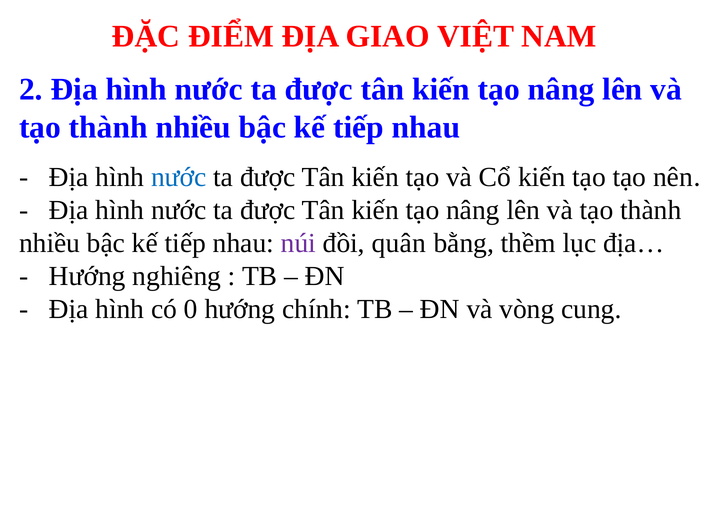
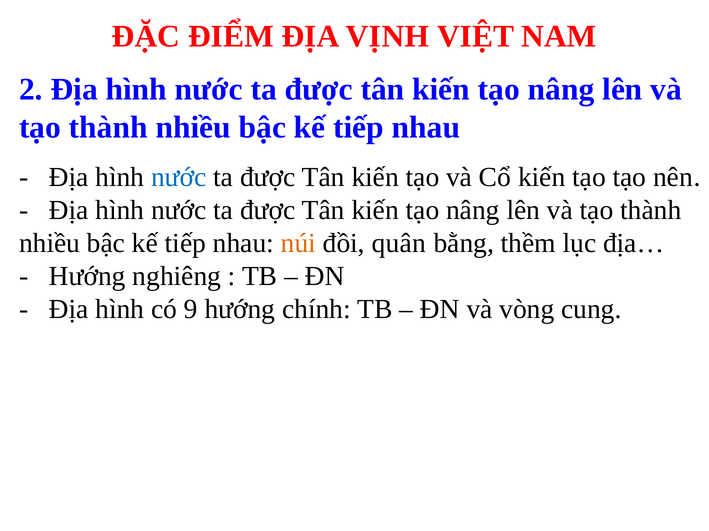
GIAO: GIAO -> VỊNH
núi colour: purple -> orange
0: 0 -> 9
